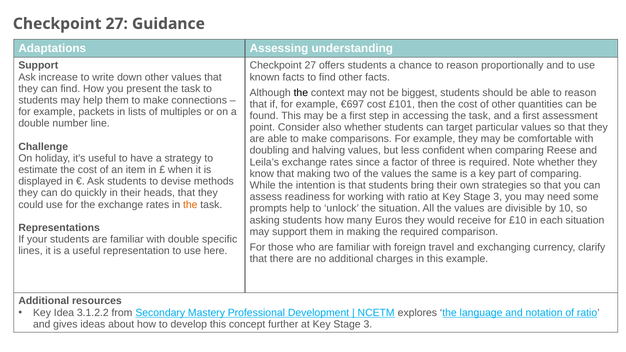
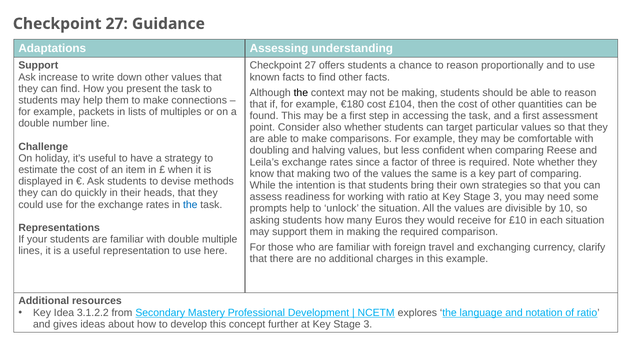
be biggest: biggest -> making
€697: €697 -> €180
£101: £101 -> £104
the at (190, 205) colour: orange -> blue
specific: specific -> multiple
